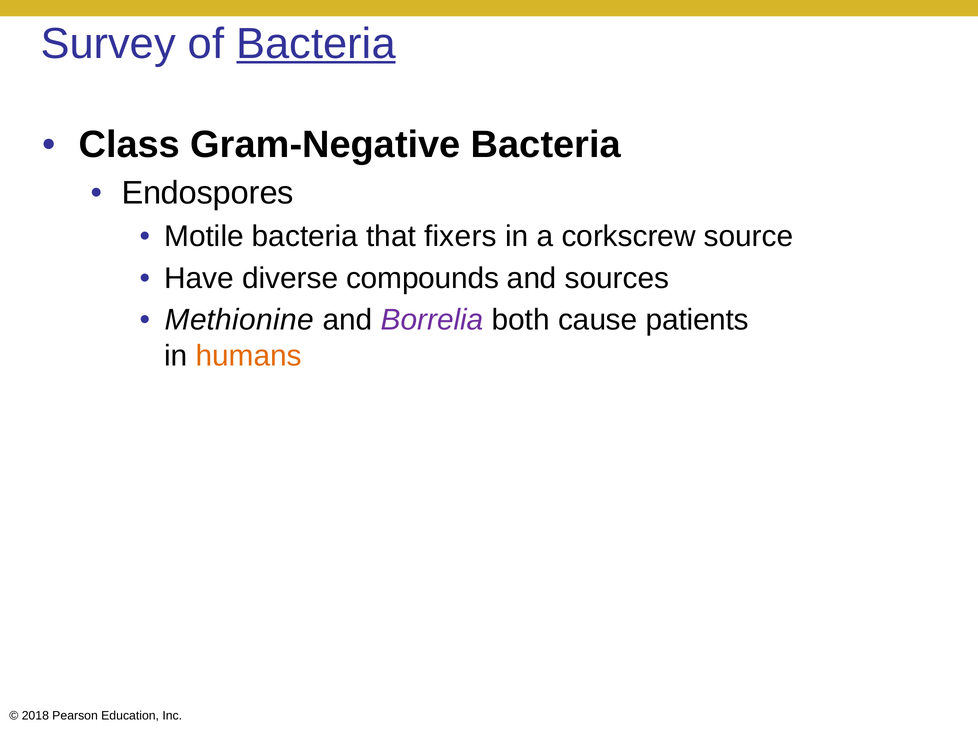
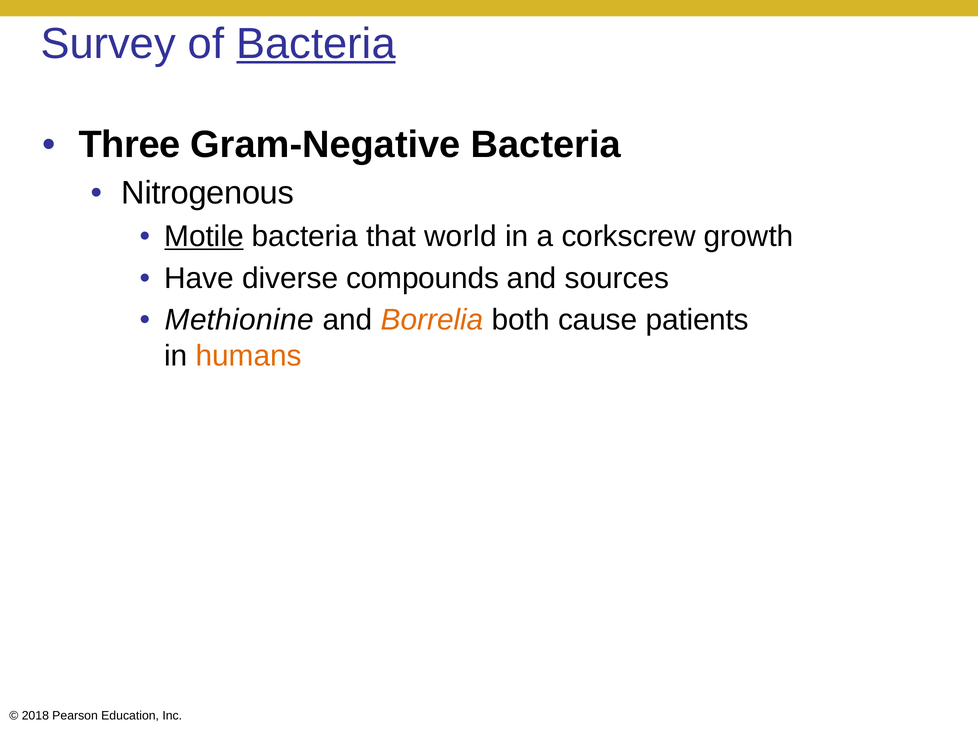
Class: Class -> Three
Endospores: Endospores -> Nitrogenous
Motile underline: none -> present
fixers: fixers -> world
source: source -> growth
Borrelia colour: purple -> orange
